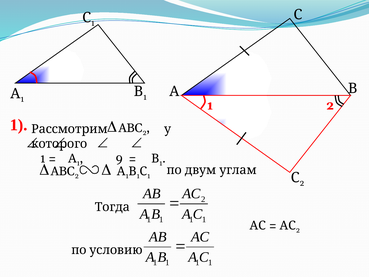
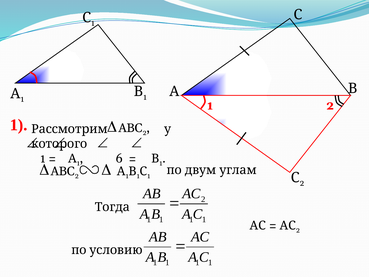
9: 9 -> 6
